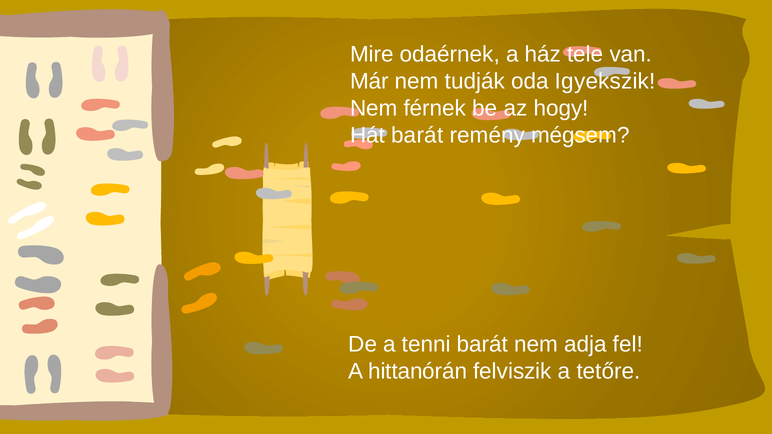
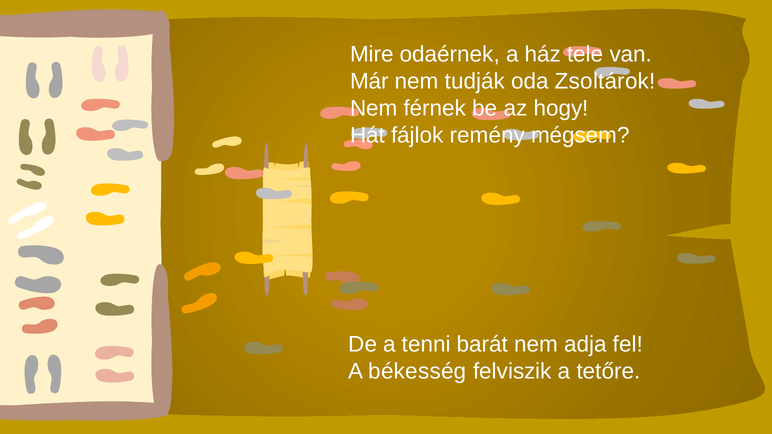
Igyekszik: Igyekszik -> Zsoltárok
Hát barát: barát -> fájlok
hittanórán: hittanórán -> békesség
